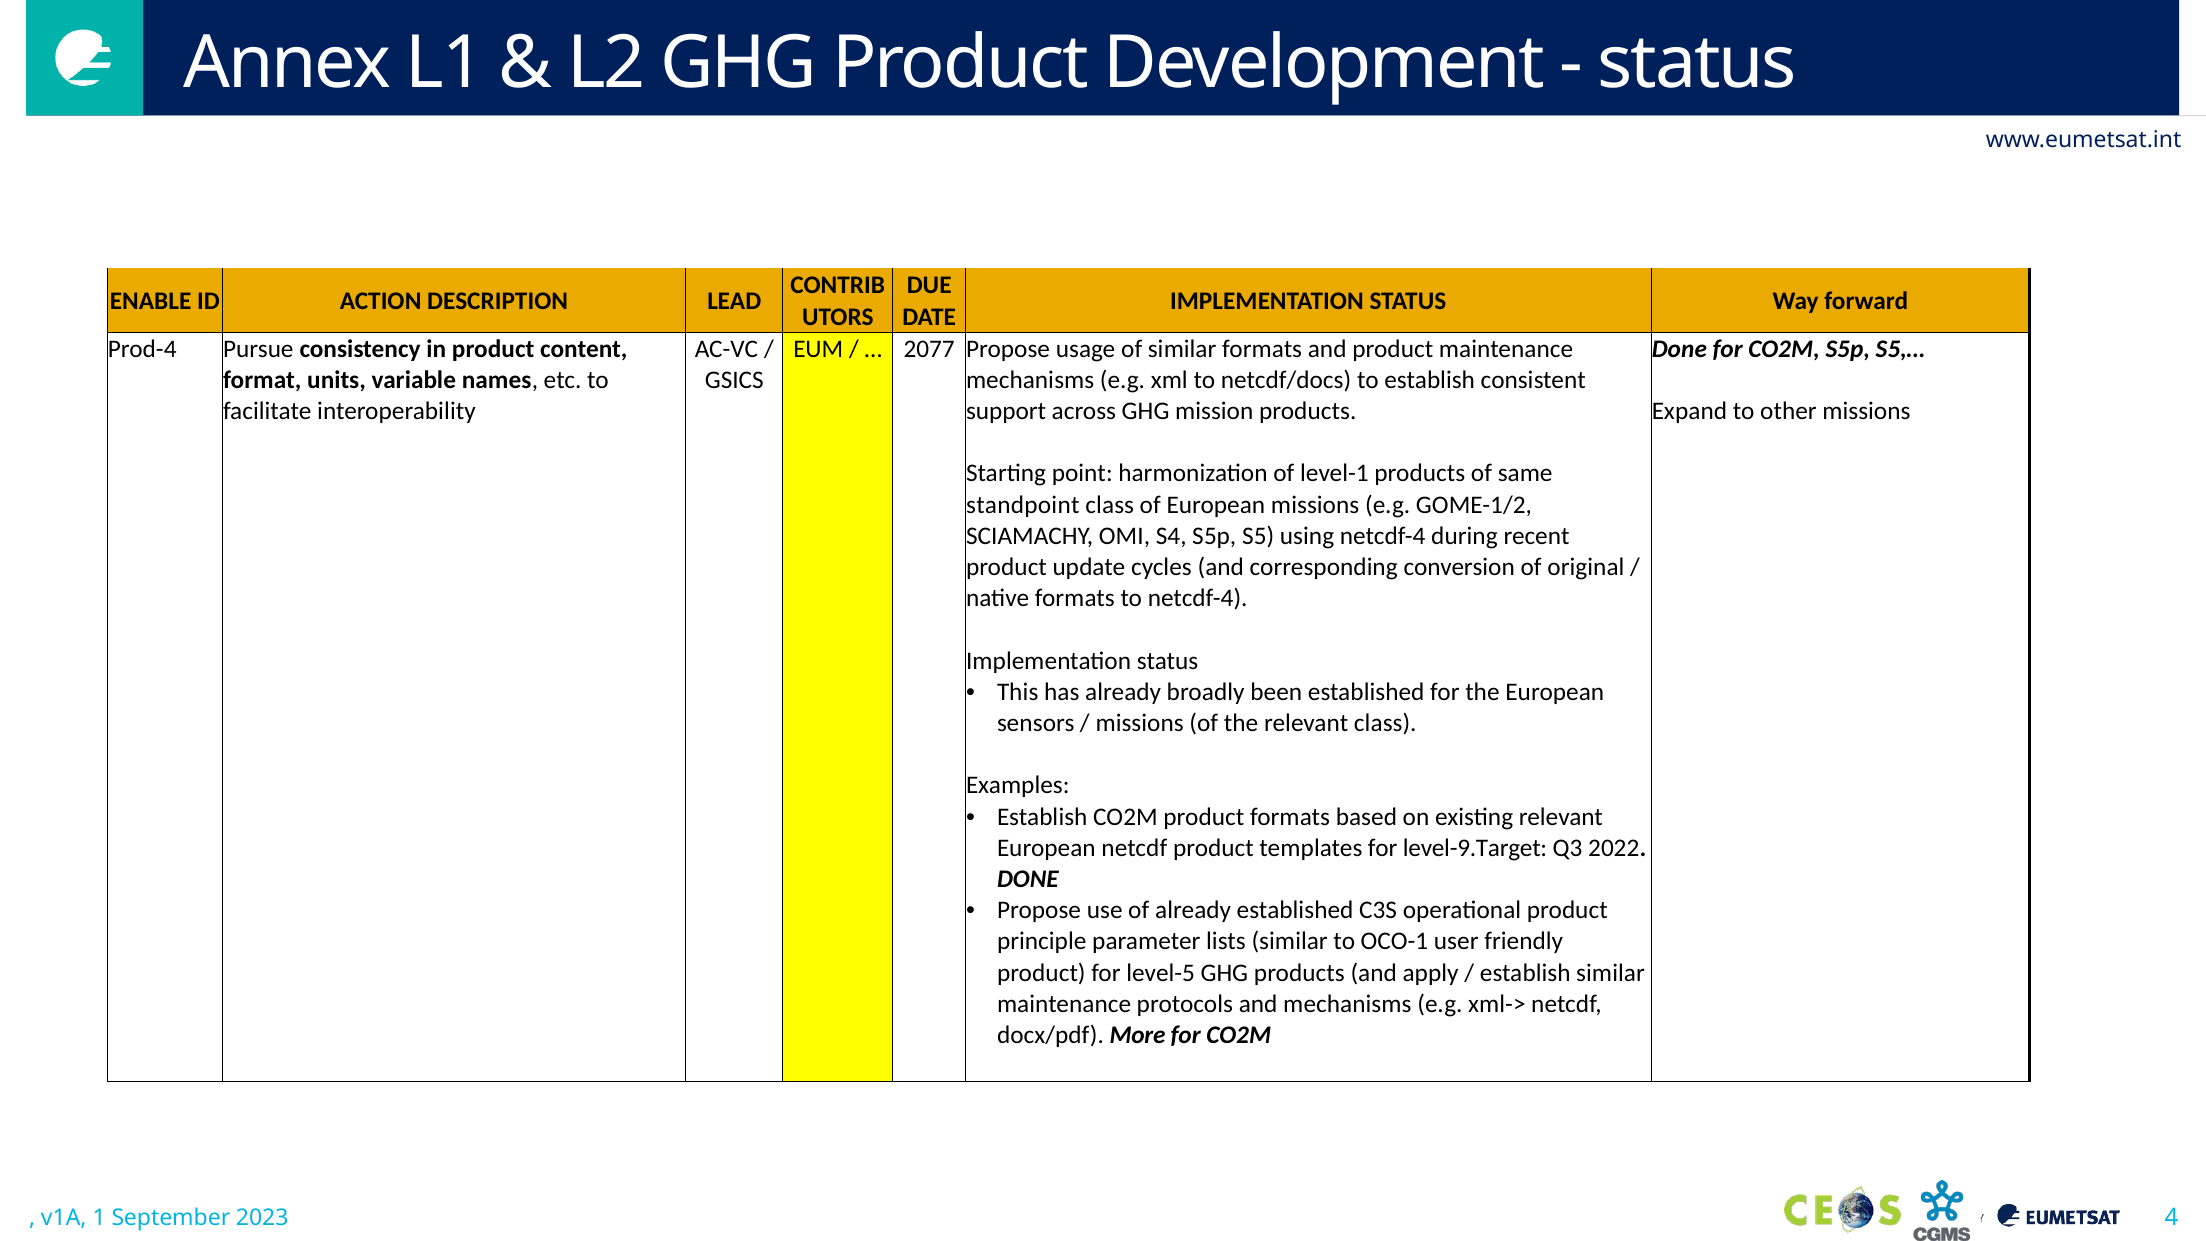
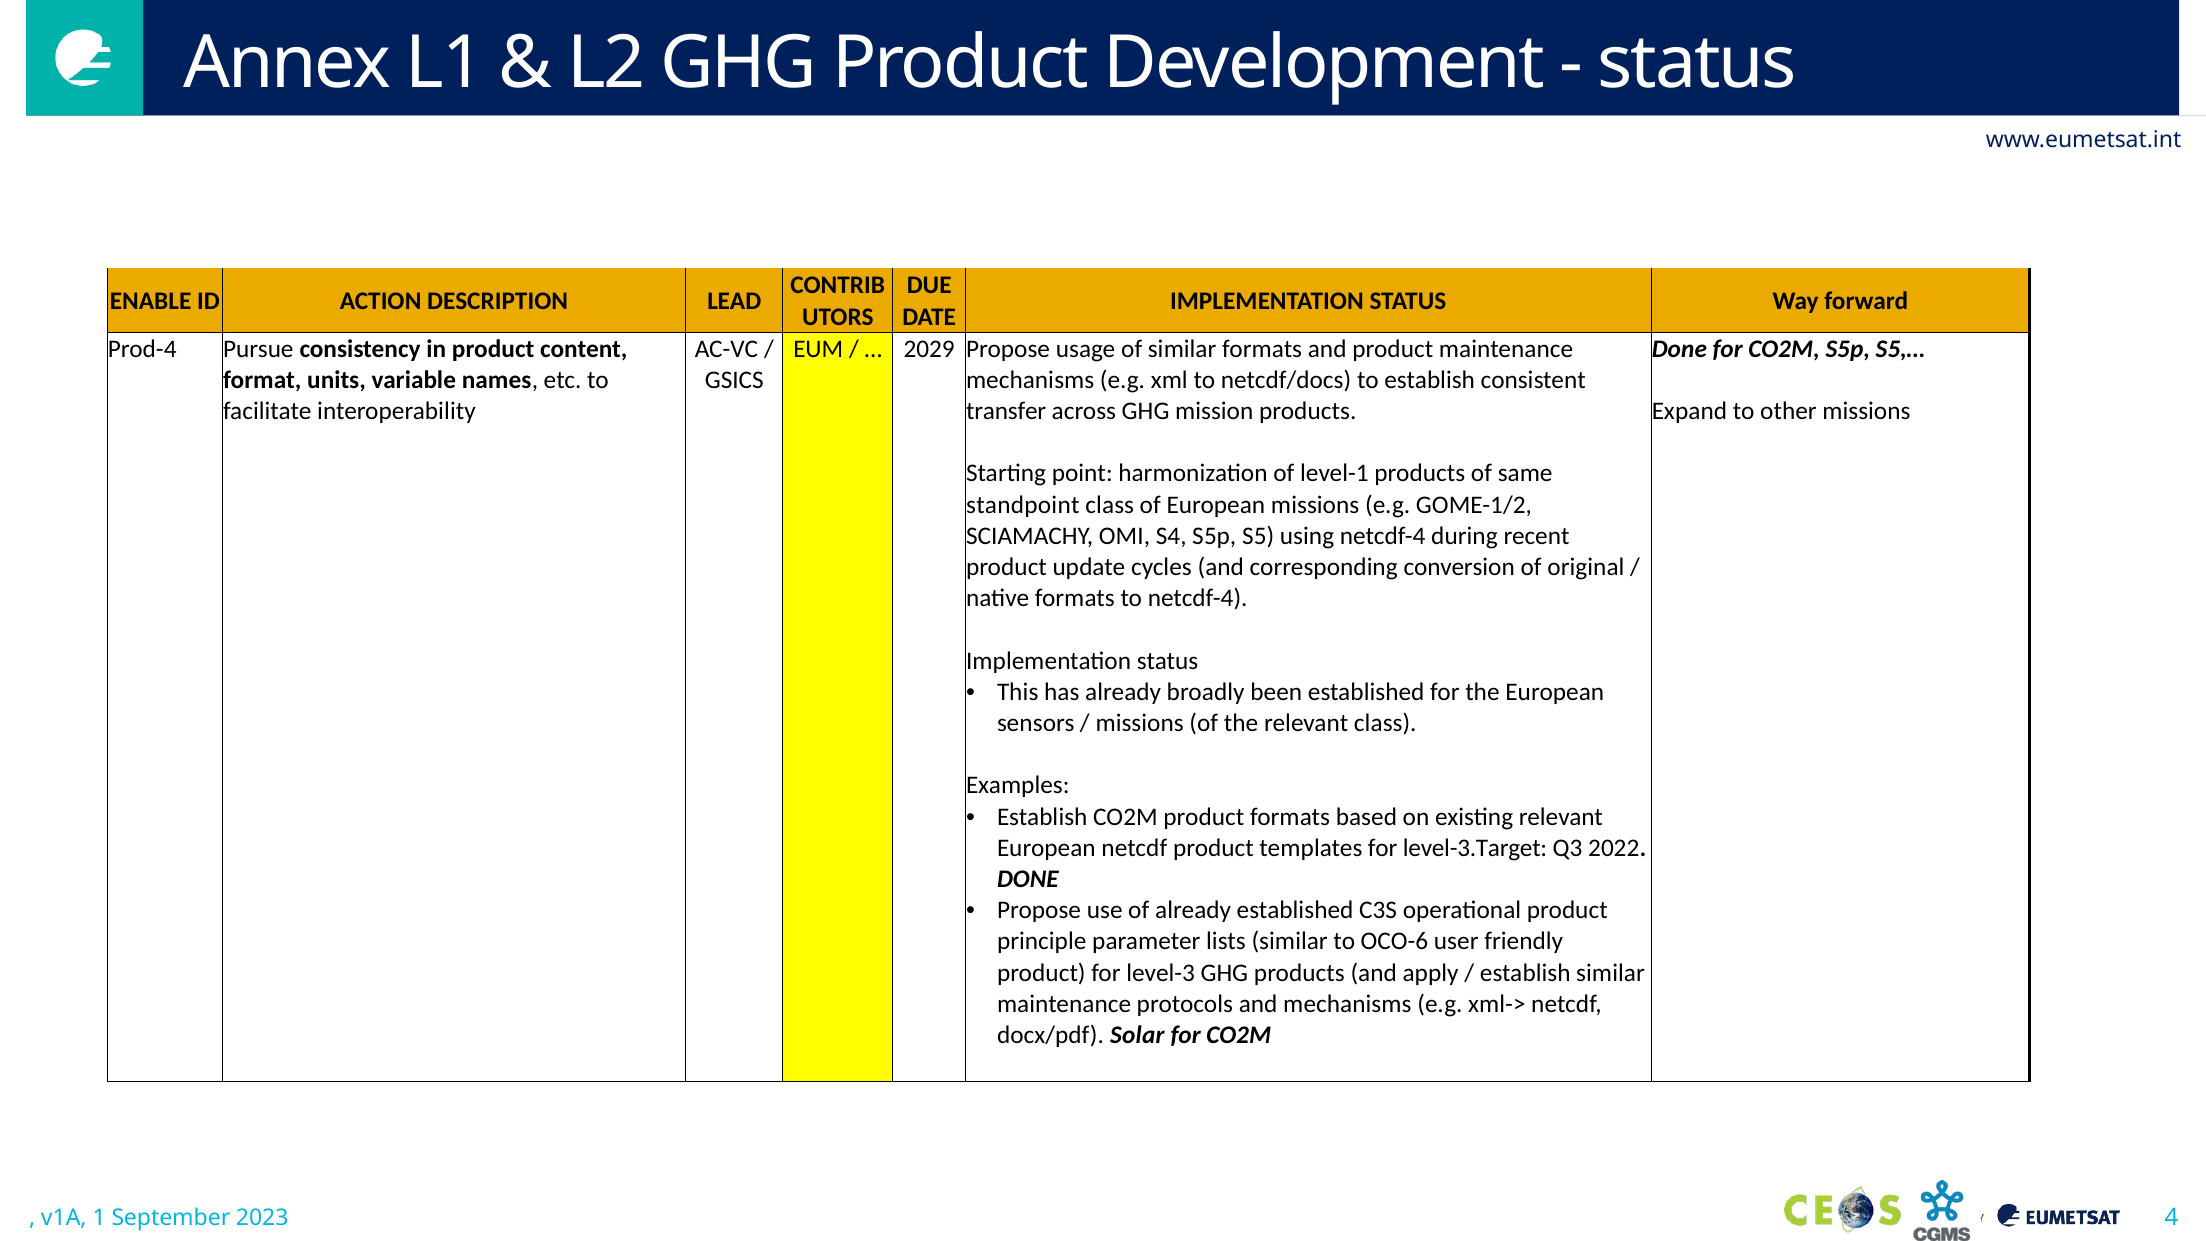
2077: 2077 -> 2029
support: support -> transfer
level-9.Target: level-9.Target -> level-3.Target
OCO-1: OCO-1 -> OCO-6
level-5: level-5 -> level-3
More: More -> Solar
